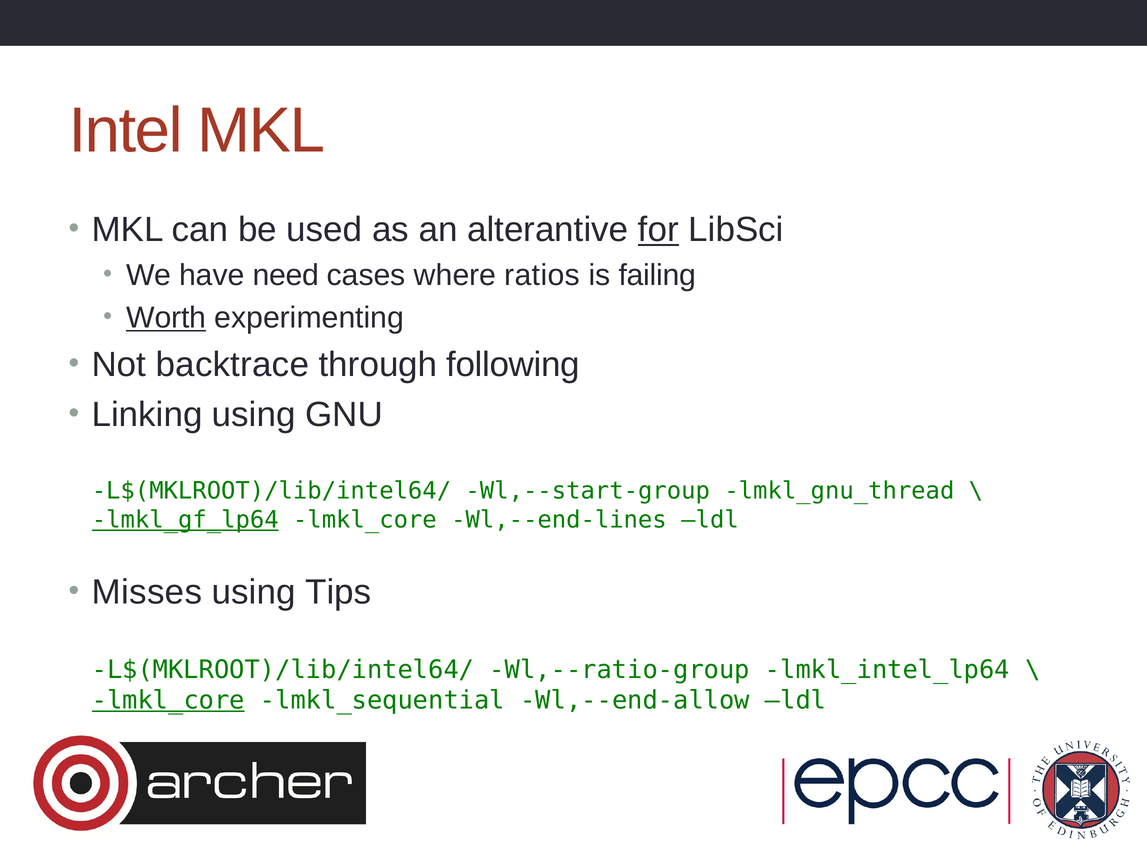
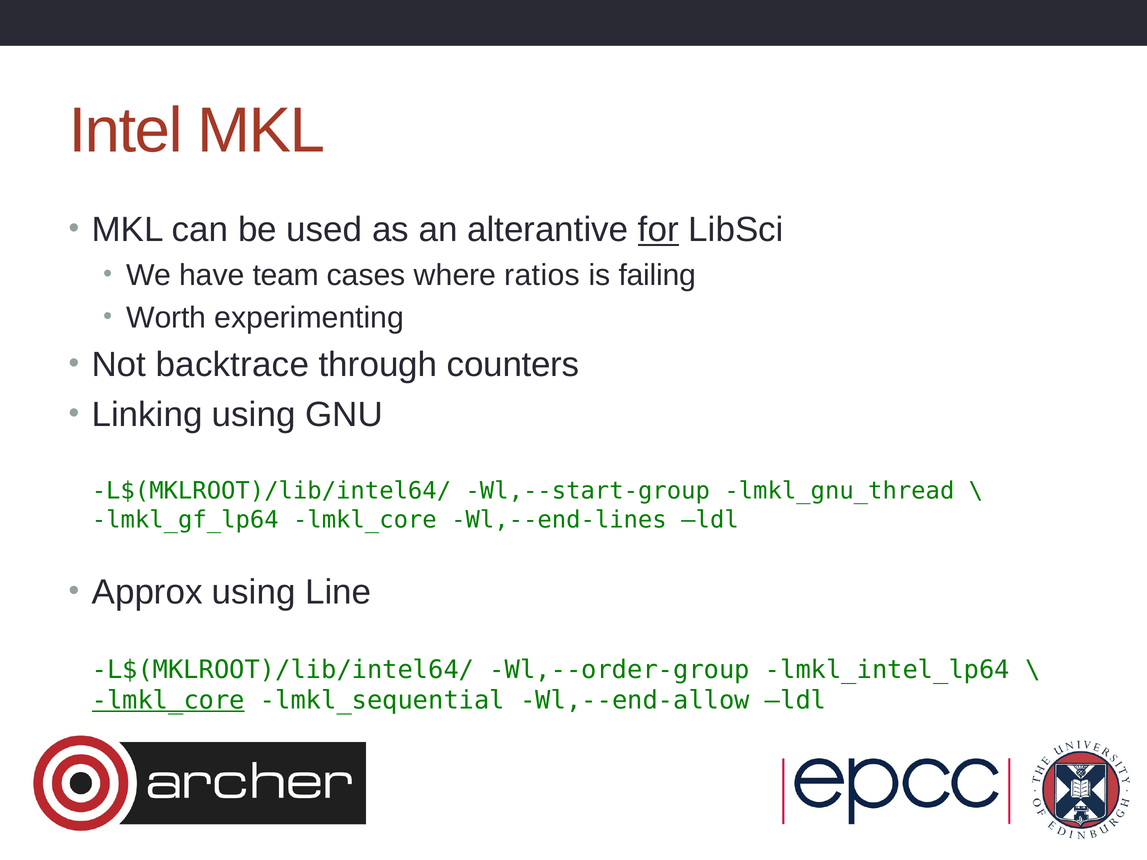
need: need -> team
Worth underline: present -> none
following: following -> counters
lmkl_gf_lp64 underline: present -> none
Misses: Misses -> Approx
Tips: Tips -> Line
Wl,--ratio-group: Wl,--ratio-group -> Wl,--order-group
